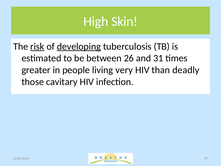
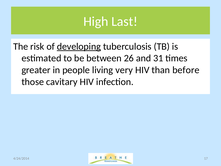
Skin: Skin -> Last
risk underline: present -> none
deadly: deadly -> before
